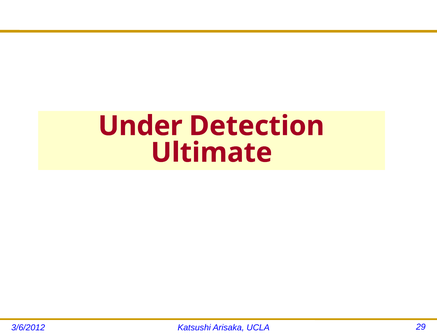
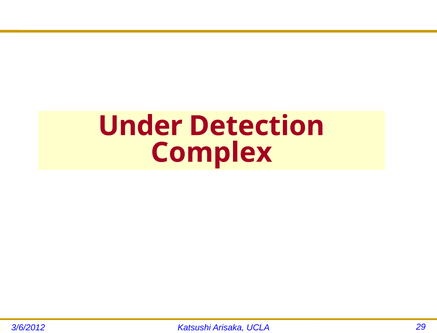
Ultimate: Ultimate -> Complex
